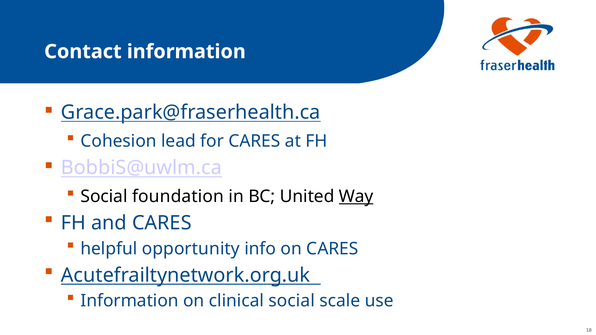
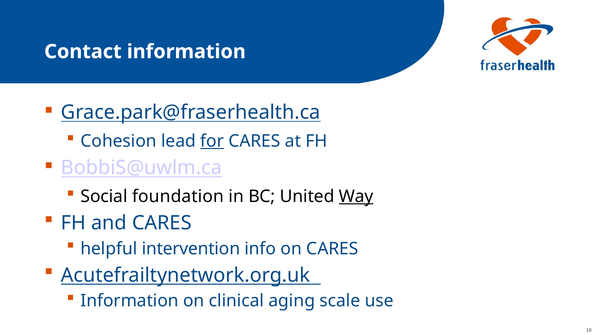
for underline: none -> present
opportunity: opportunity -> intervention
clinical social: social -> aging
